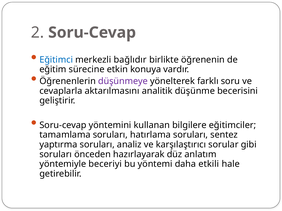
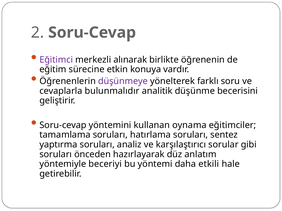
Eğitimci colour: blue -> purple
bağlıdır: bağlıdır -> alınarak
aktarılmasını: aktarılmasını -> bulunmalıdır
bilgilere: bilgilere -> oynama
